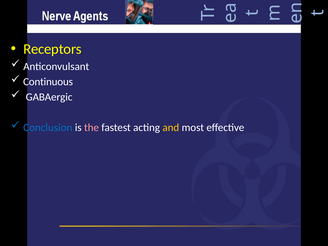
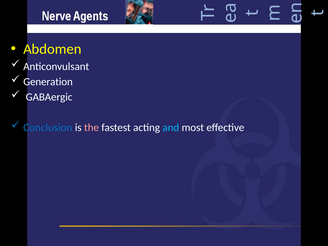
Receptors: Receptors -> Abdomen
Continuous: Continuous -> Generation
and colour: yellow -> light blue
